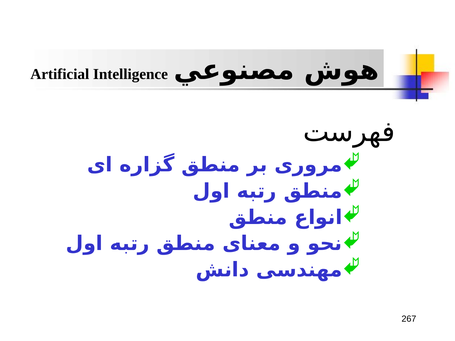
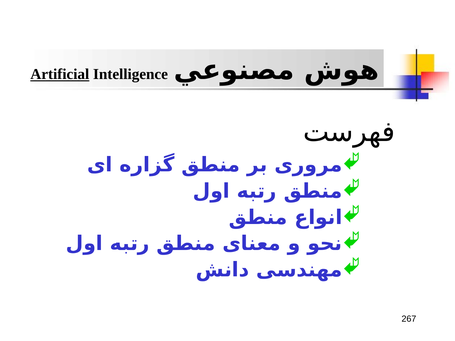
Artificial underline: none -> present
